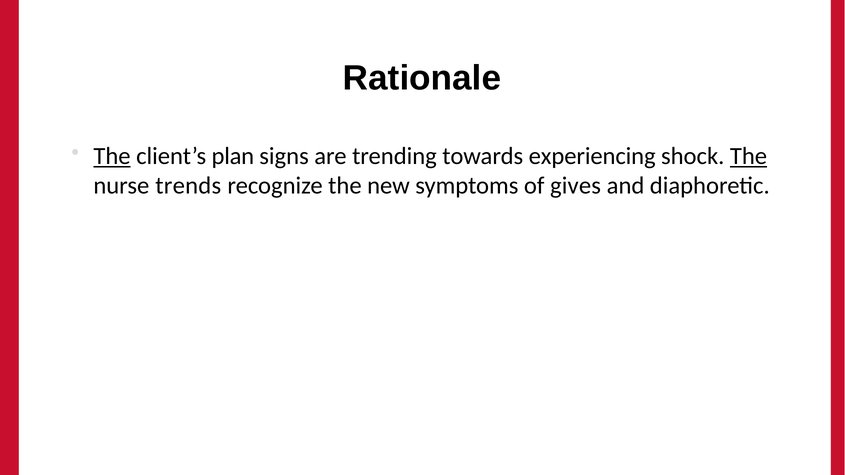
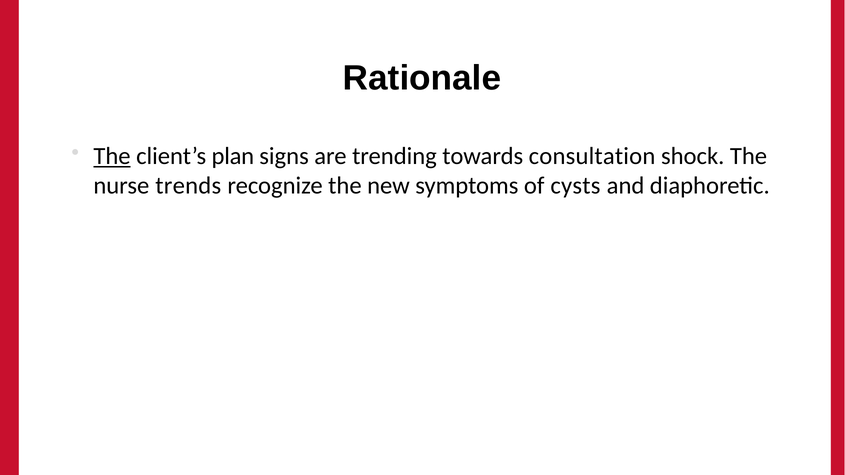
experiencing: experiencing -> consultation
The at (748, 156) underline: present -> none
gives: gives -> cysts
